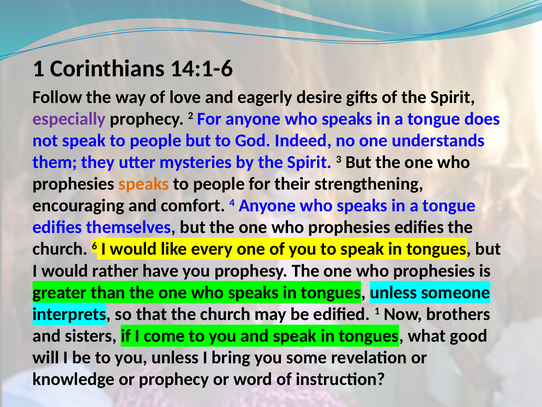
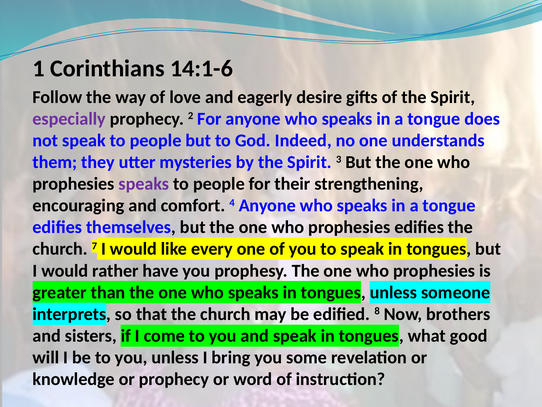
speaks at (144, 184) colour: orange -> purple
6: 6 -> 7
edified 1: 1 -> 8
